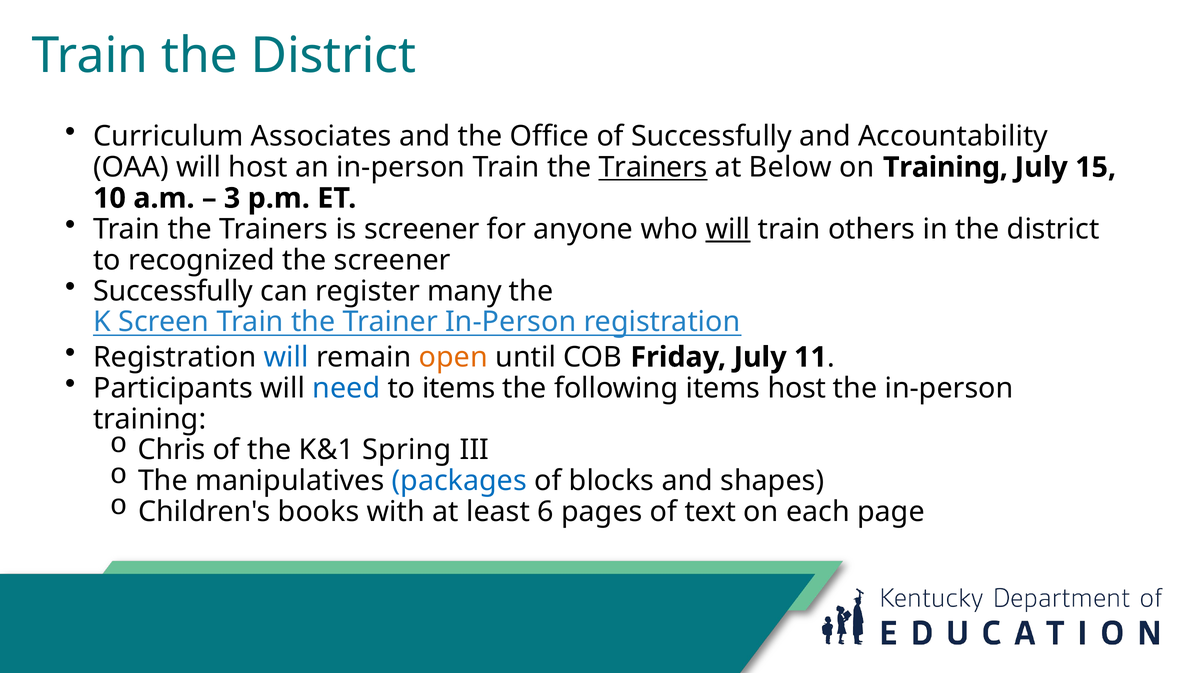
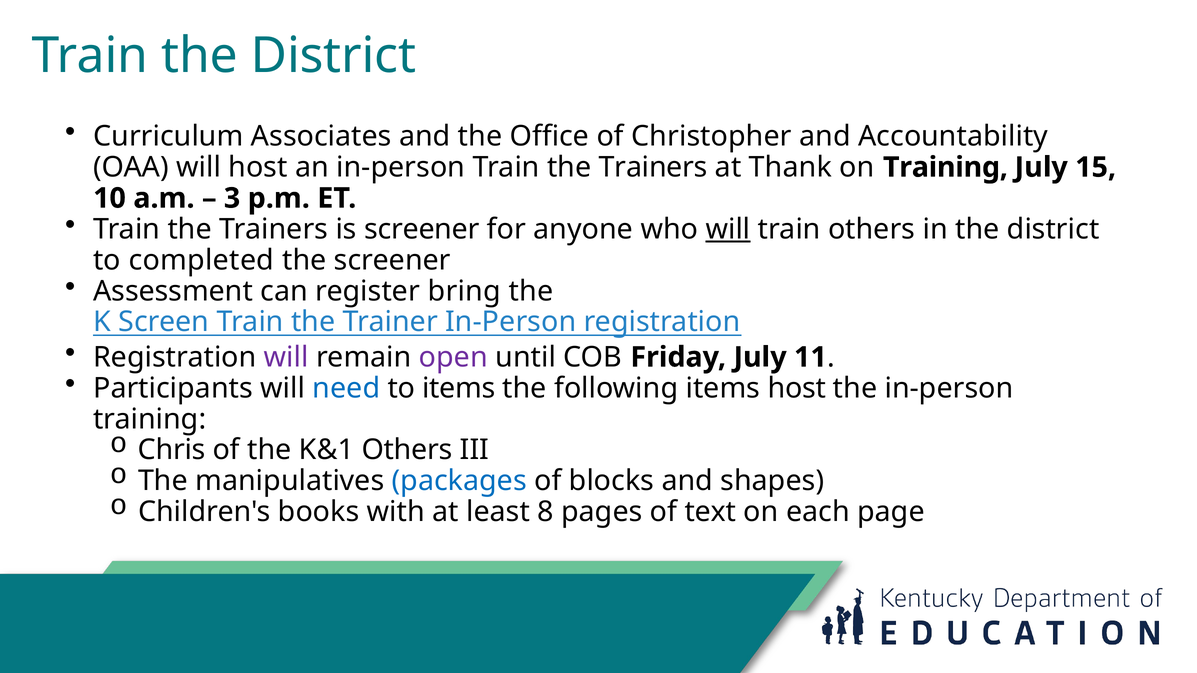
of Successfully: Successfully -> Christopher
Trainers at (653, 167) underline: present -> none
Below: Below -> Thank
recognized: recognized -> completed
Successfully at (173, 291): Successfully -> Assessment
many: many -> bring
will at (286, 357) colour: blue -> purple
open colour: orange -> purple
K&1 Spring: Spring -> Others
6: 6 -> 8
